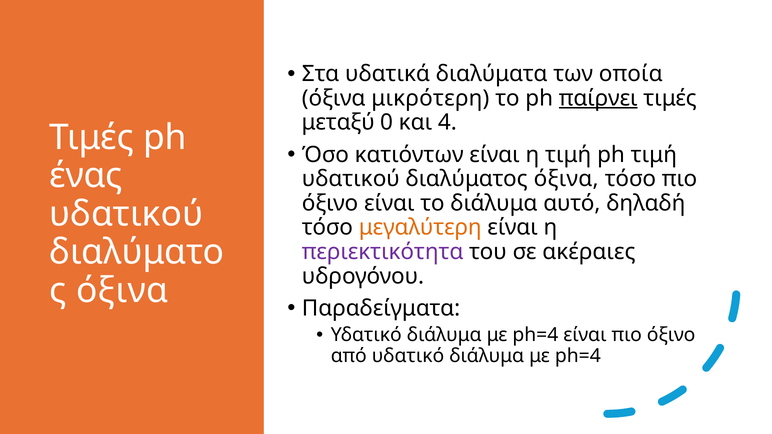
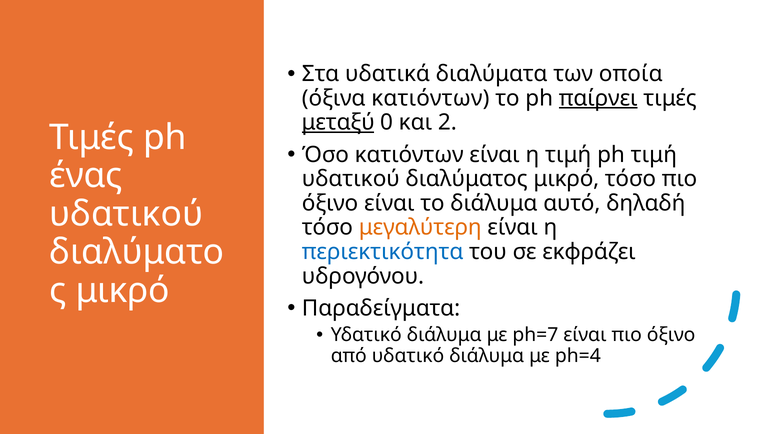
όξινα μικρότερη: μικρότερη -> κατιόντων
μεταξύ underline: none -> present
4: 4 -> 2
διαλύματος όξινα: όξινα -> μικρό
περιεκτικότητα colour: purple -> blue
ακέραιες: ακέραιες -> εκφράζει
όξινα at (122, 291): όξινα -> μικρό
ph=4 at (535, 335): ph=4 -> ph=7
